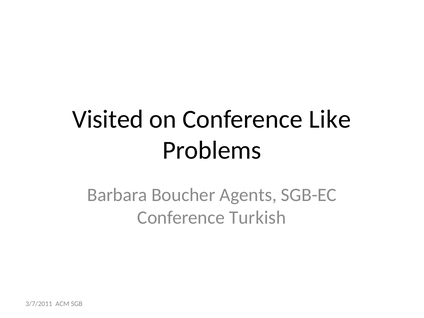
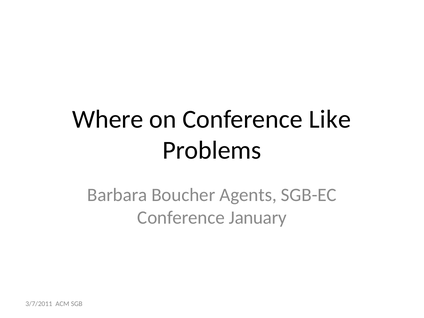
Visited: Visited -> Where
Turkish: Turkish -> January
